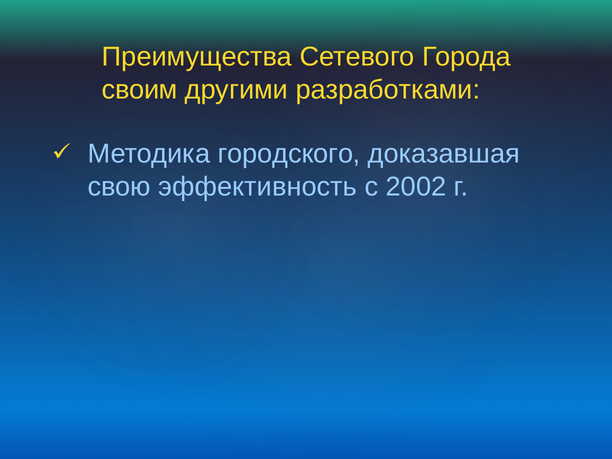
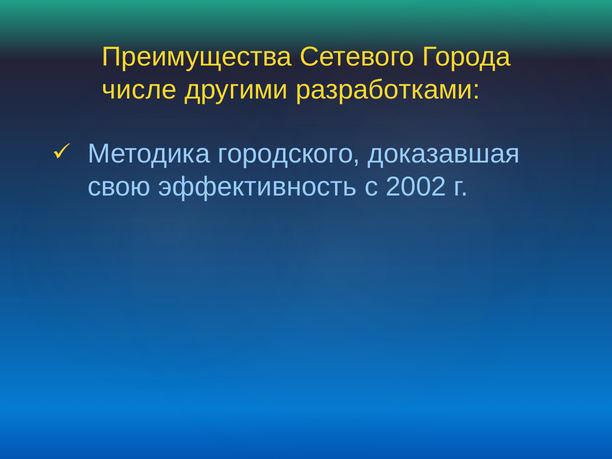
своим: своим -> числе
